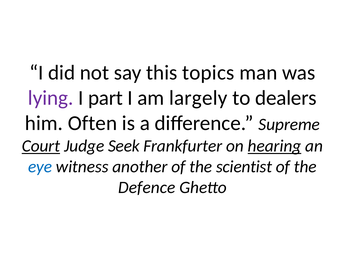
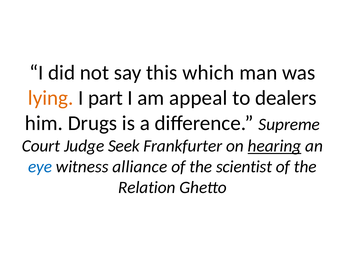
topics: topics -> which
lying colour: purple -> orange
largely: largely -> appeal
Often: Often -> Drugs
Court underline: present -> none
another: another -> alliance
Defence: Defence -> Relation
